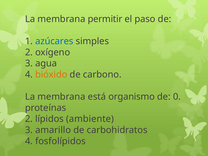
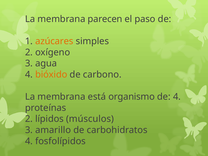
permitir: permitir -> parecen
azúcares colour: blue -> orange
de 0: 0 -> 4
ambiente: ambiente -> músculos
